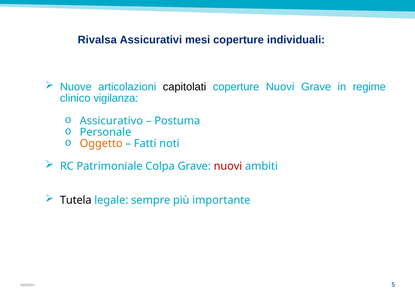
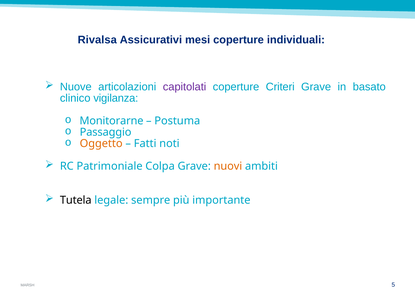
capitolati colour: black -> purple
coperture Nuovi: Nuovi -> Criteri
regime: regime -> basato
Assicurativo: Assicurativo -> Monitorarne
Personale: Personale -> Passaggio
nuovi at (228, 166) colour: red -> orange
